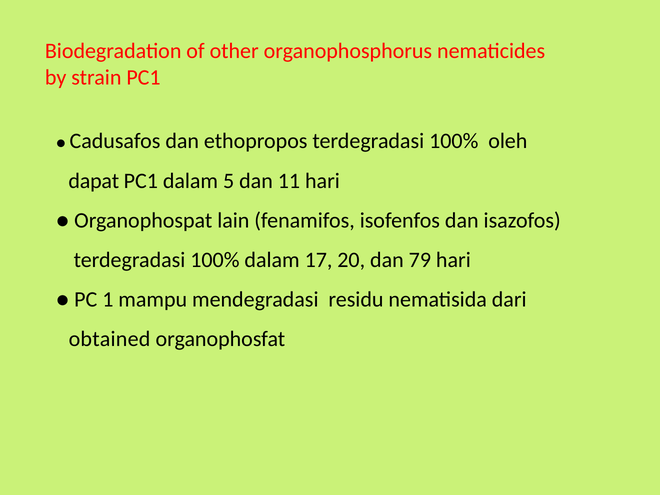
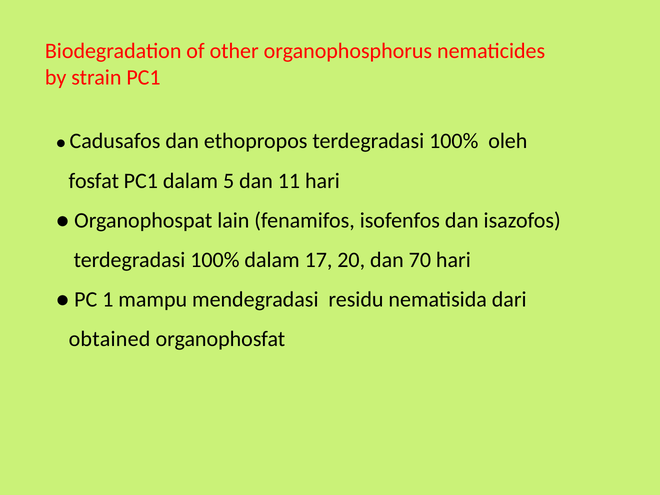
dapat: dapat -> fosfat
79: 79 -> 70
